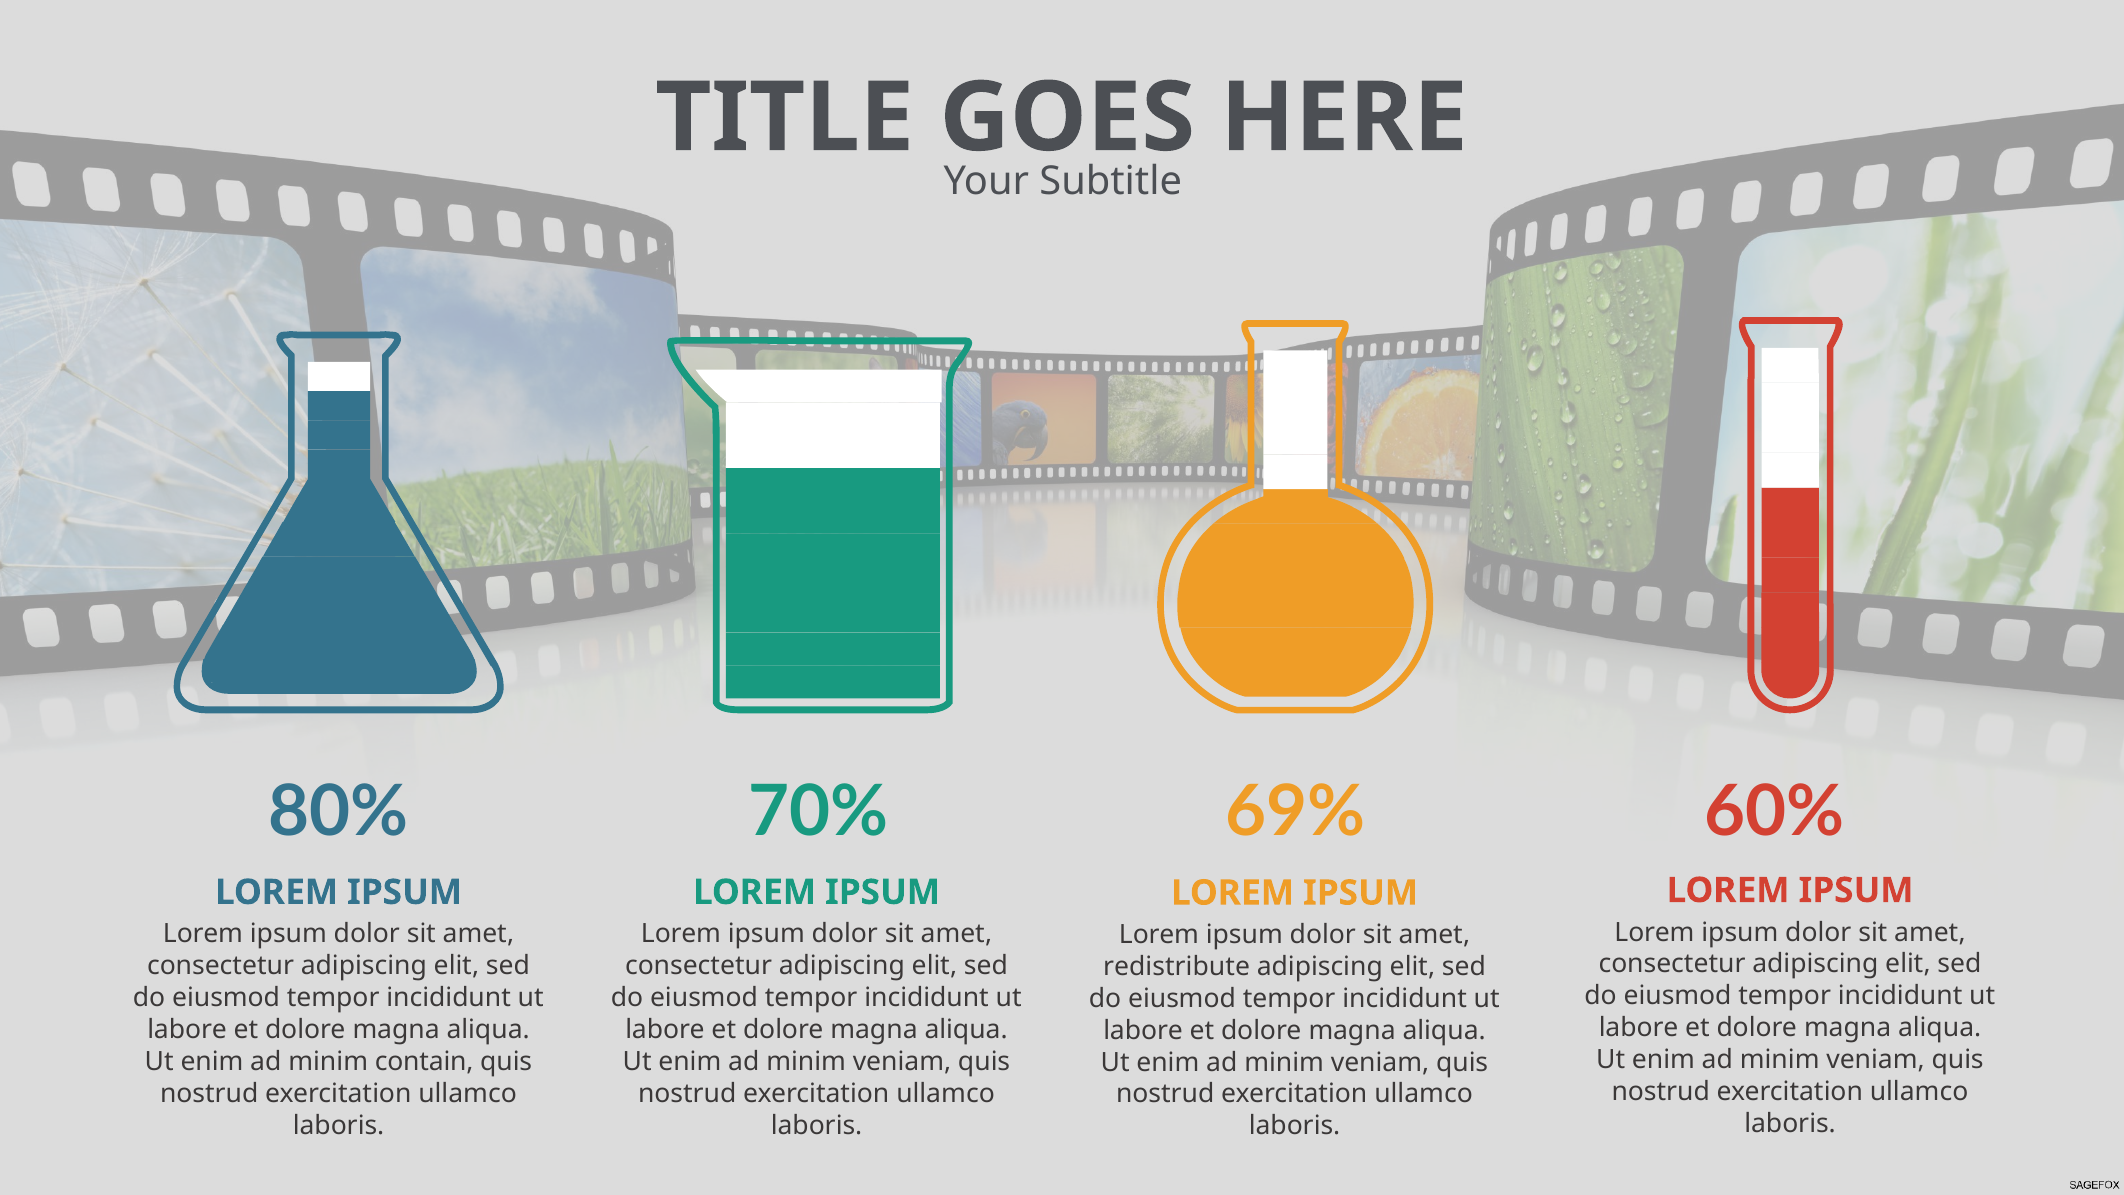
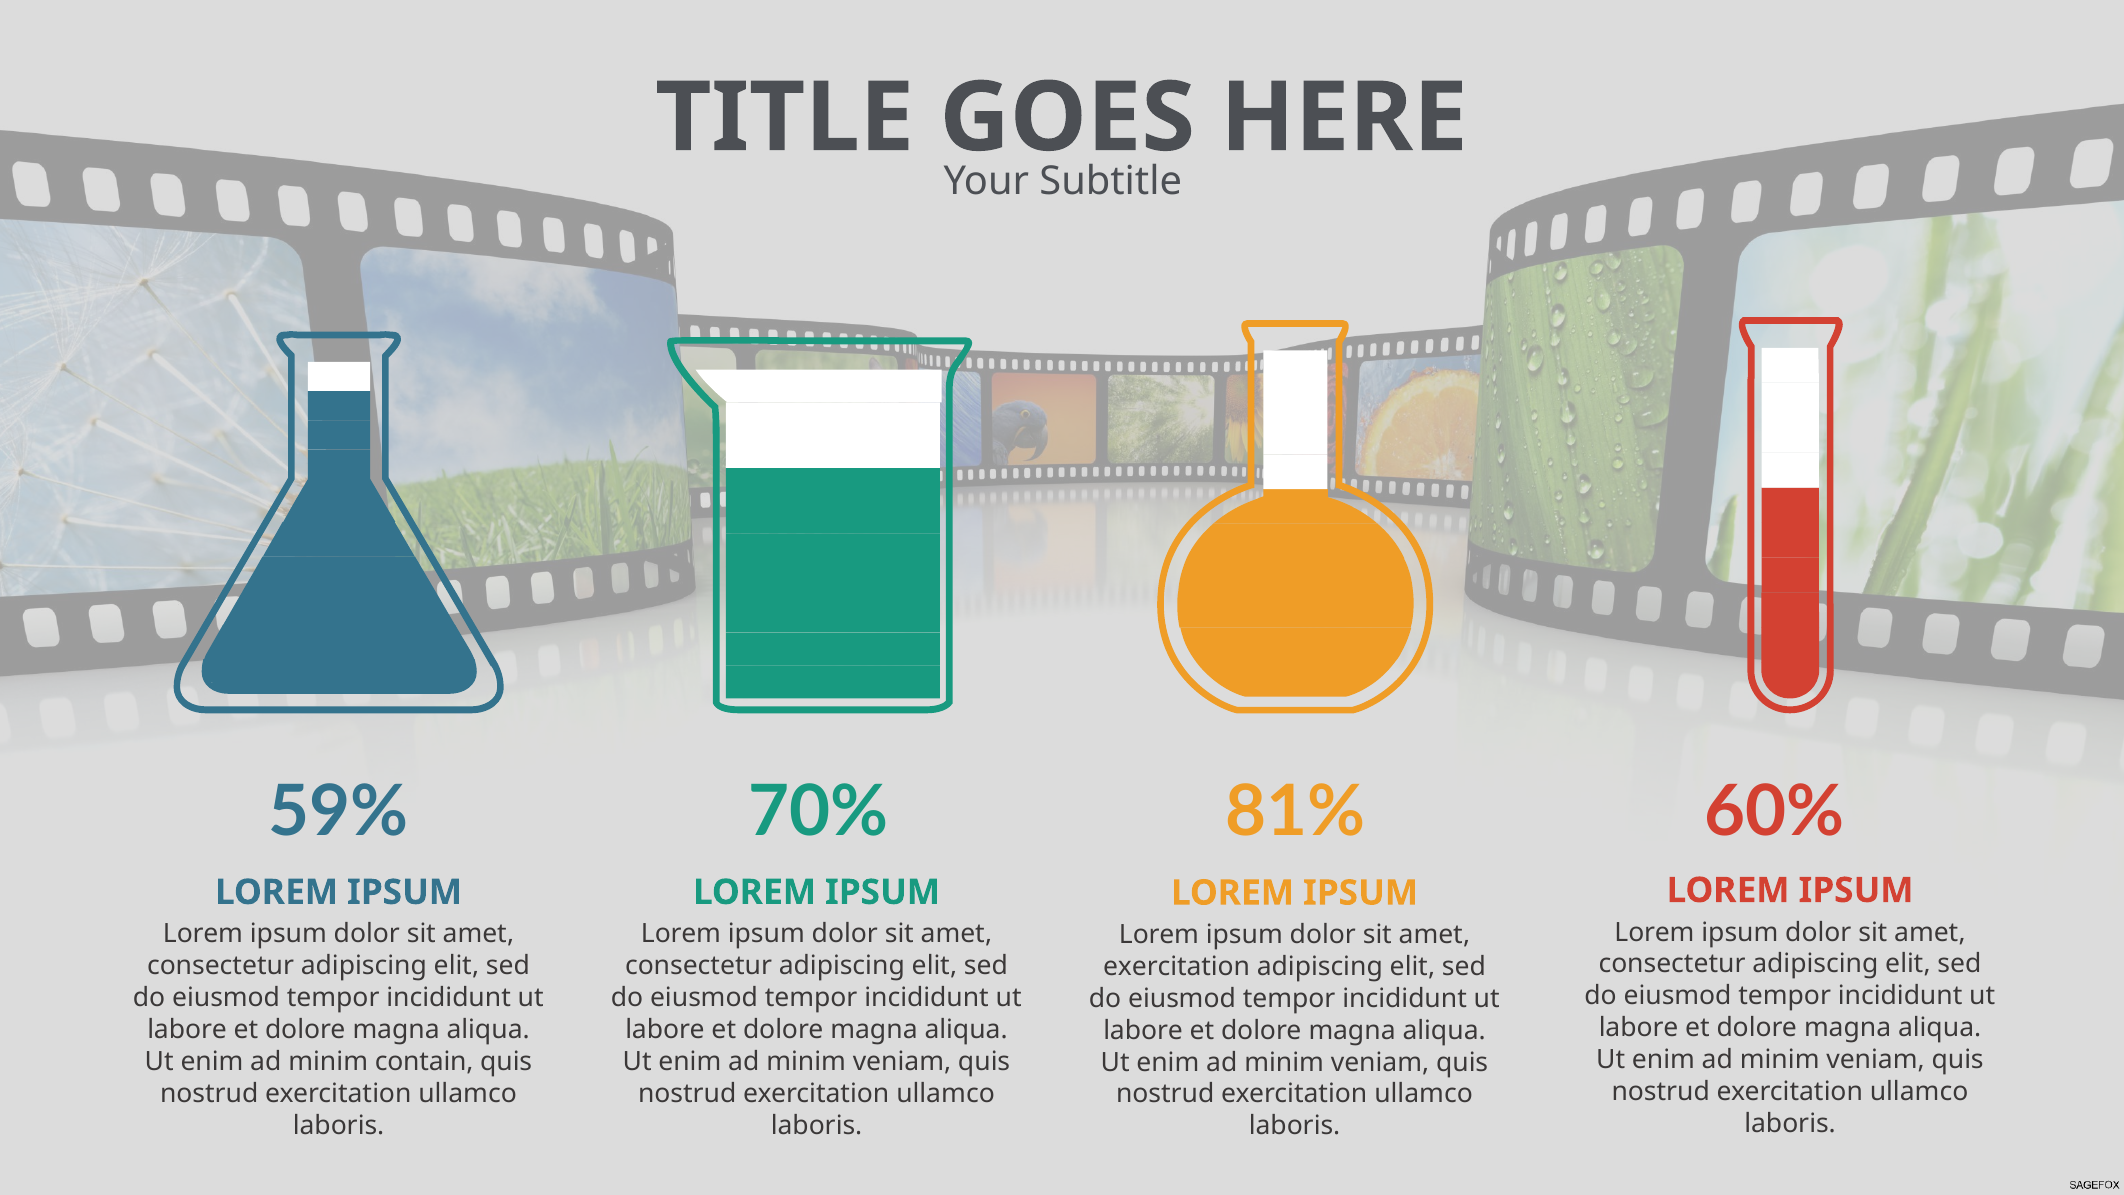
80%: 80% -> 59%
69%: 69% -> 81%
redistribute at (1177, 966): redistribute -> exercitation
